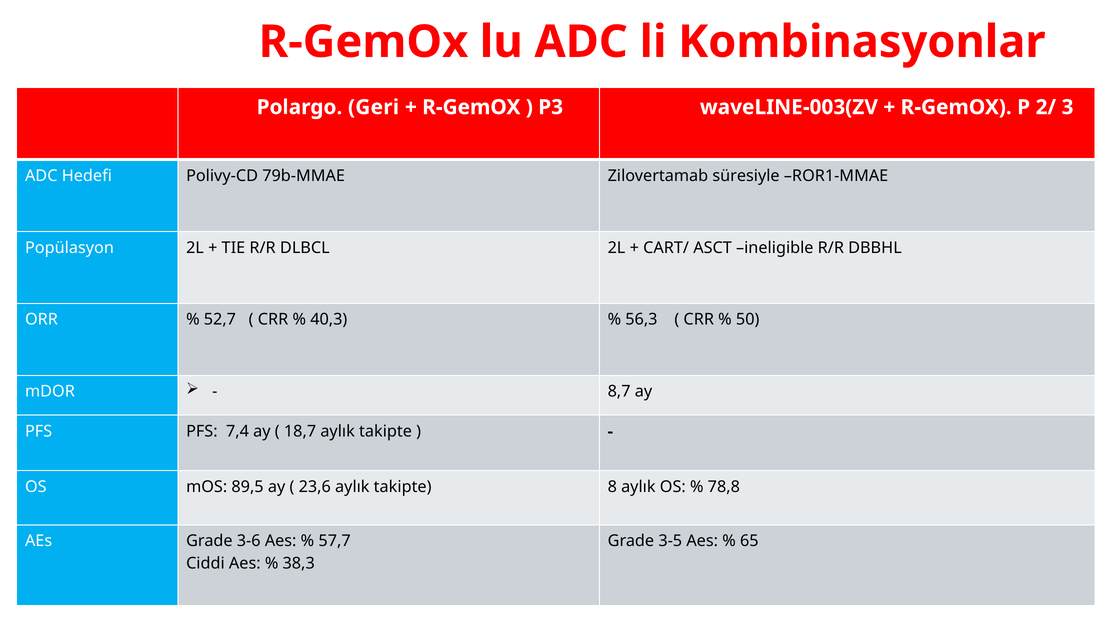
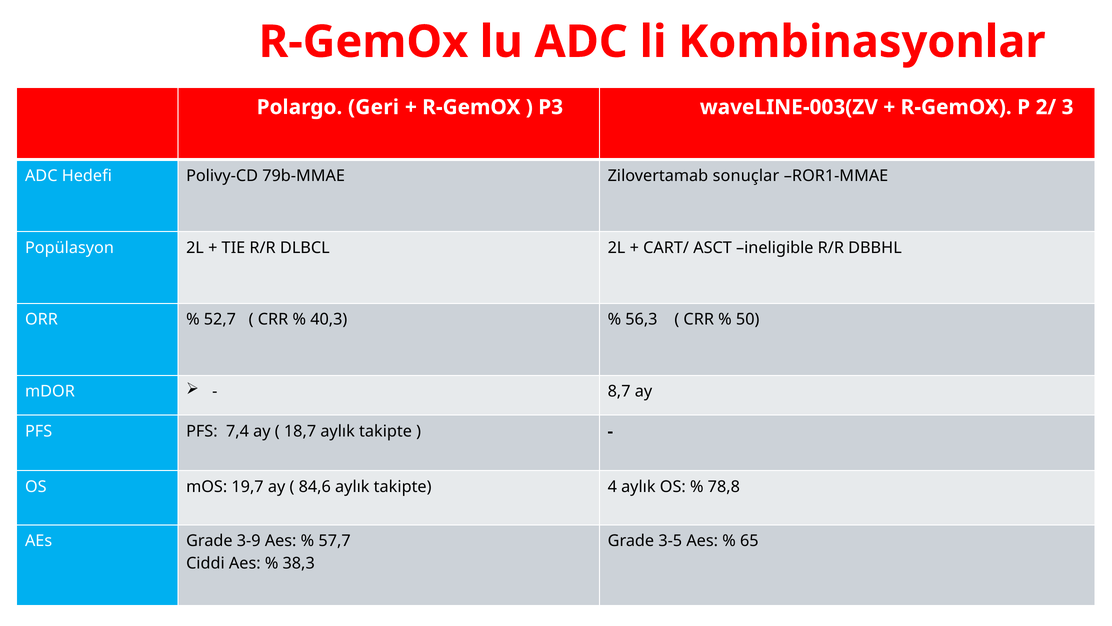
süresiyle: süresiyle -> sonuçlar
89,5: 89,5 -> 19,7
23,6: 23,6 -> 84,6
8: 8 -> 4
3-6: 3-6 -> 3-9
